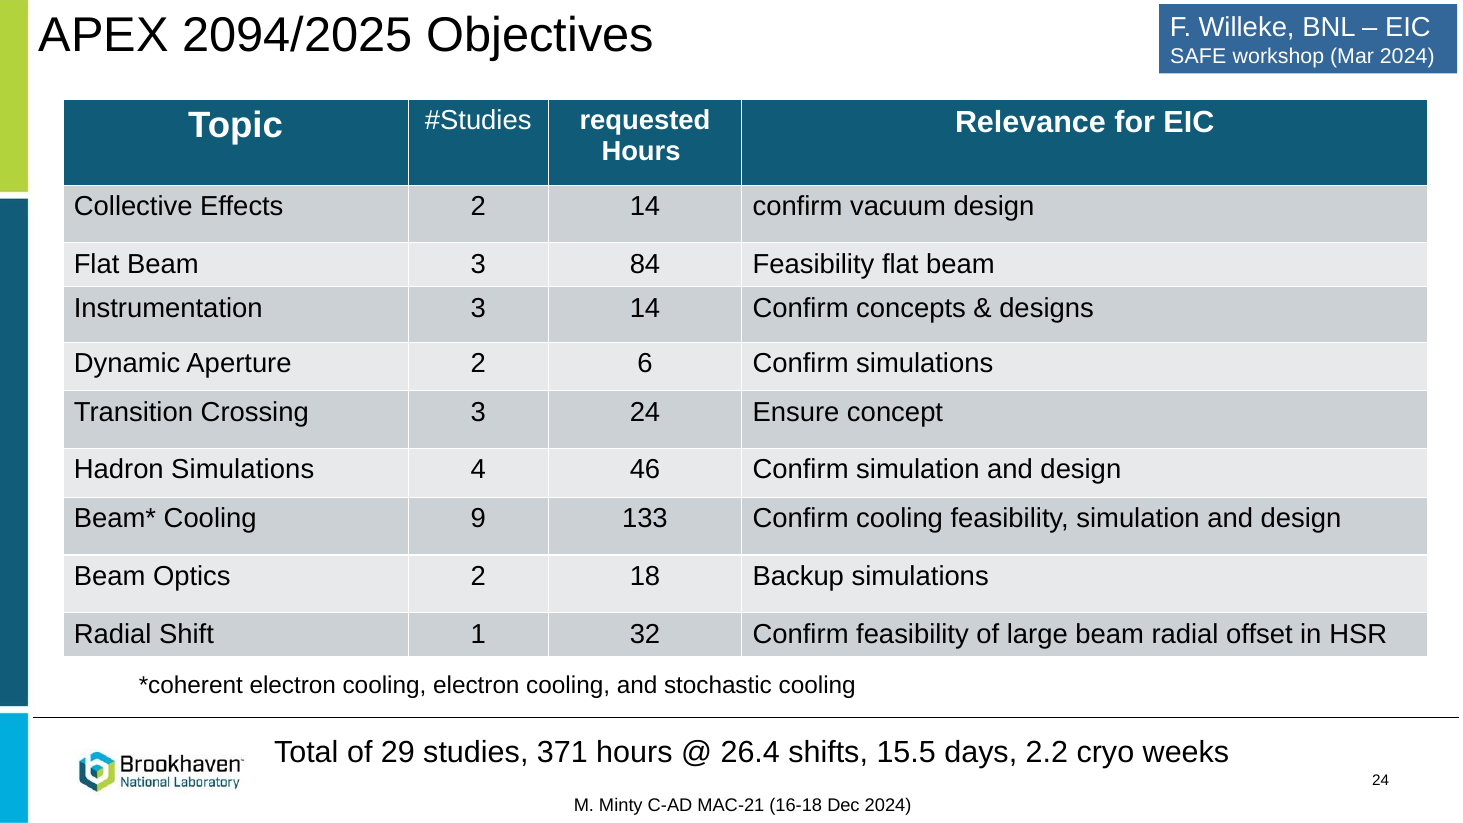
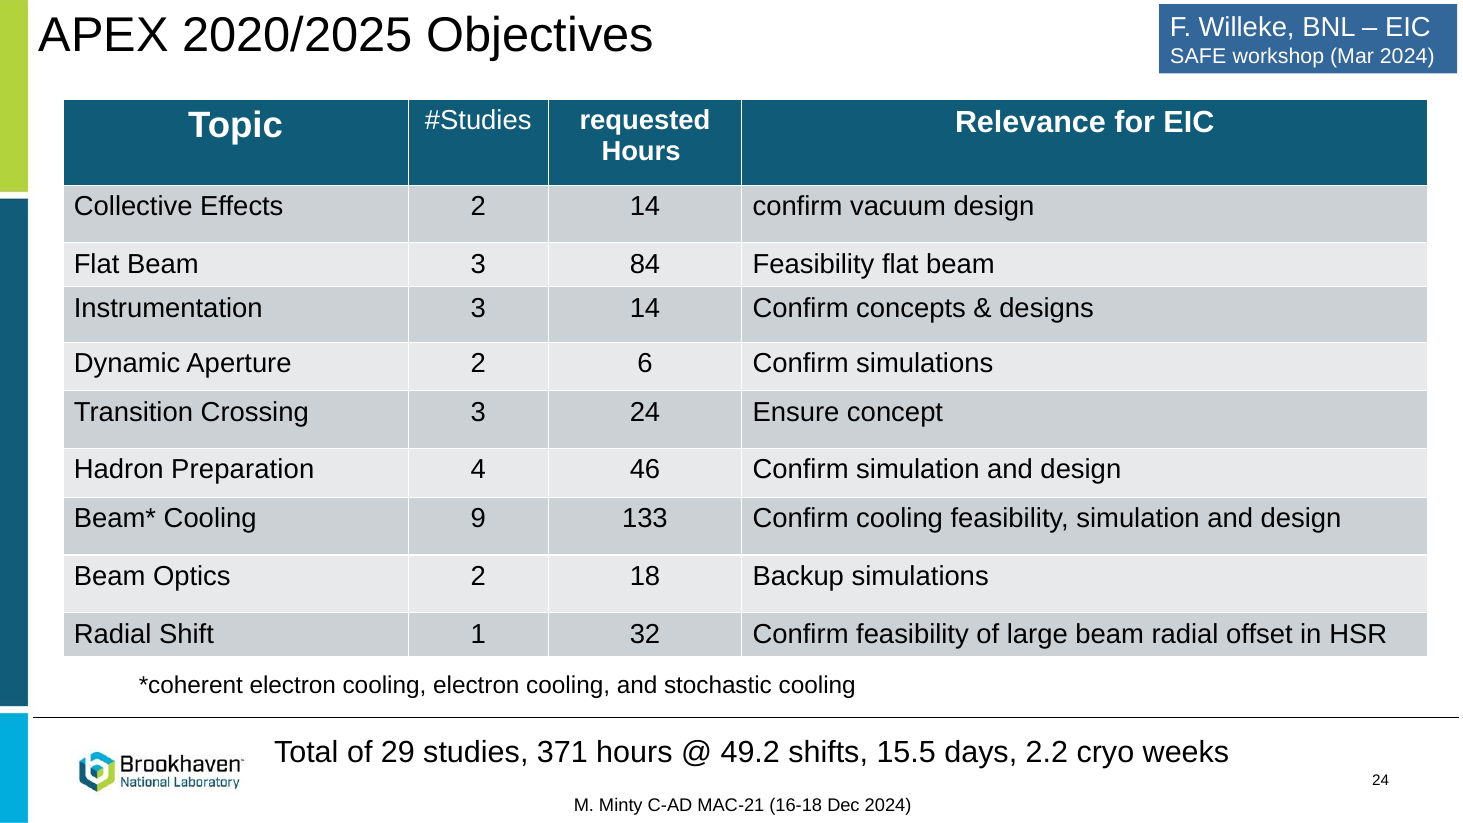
2094/2025: 2094/2025 -> 2020/2025
Hadron Simulations: Simulations -> Preparation
26.4: 26.4 -> 49.2
